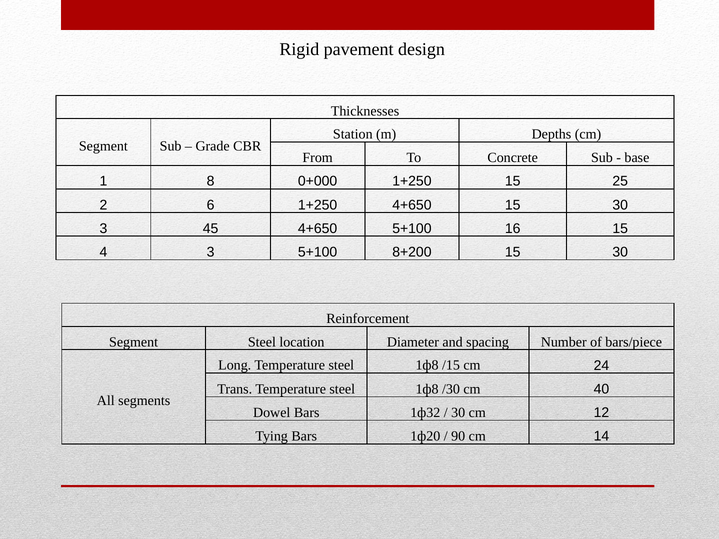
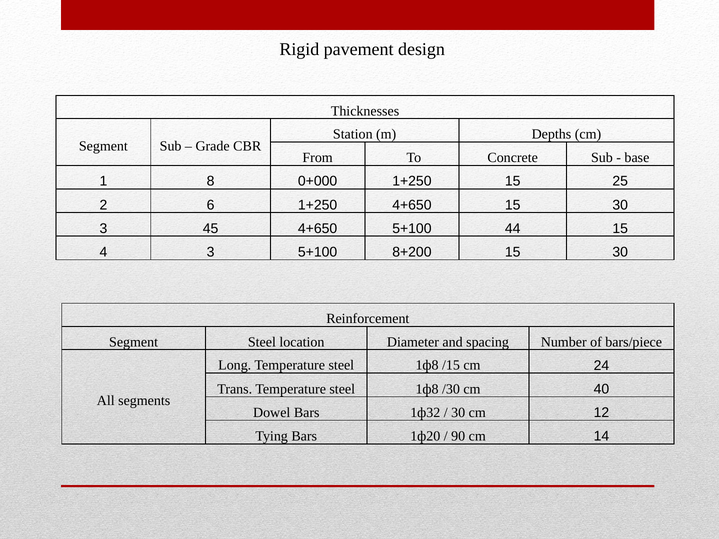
16: 16 -> 44
